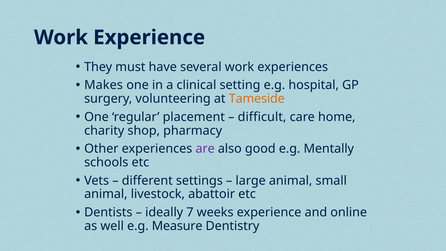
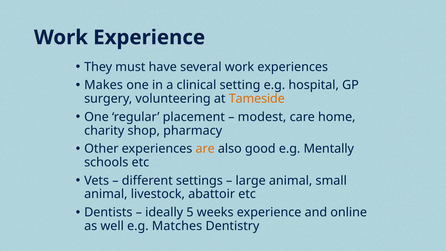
difficult: difficult -> modest
are colour: purple -> orange
7: 7 -> 5
Measure: Measure -> Matches
